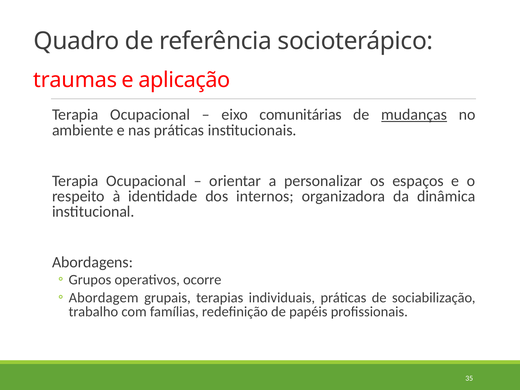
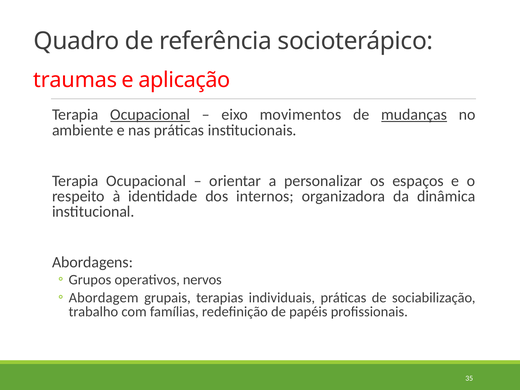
Ocupacional at (150, 115) underline: none -> present
comunitárias: comunitárias -> movimentos
ocorre: ocorre -> nervos
